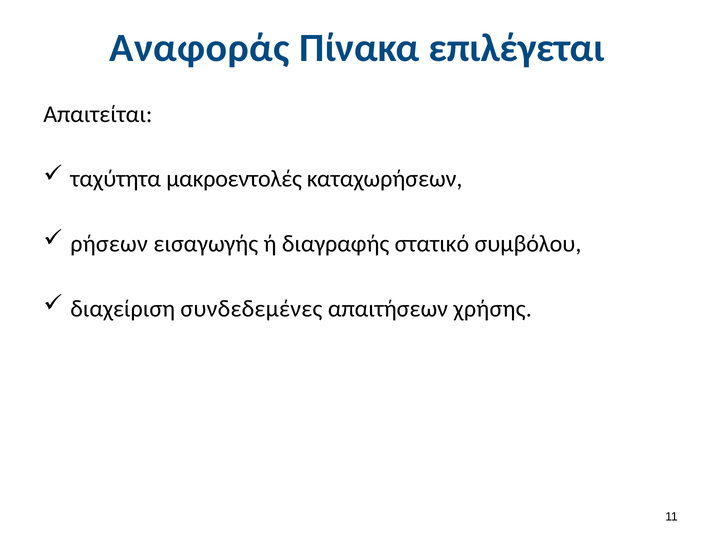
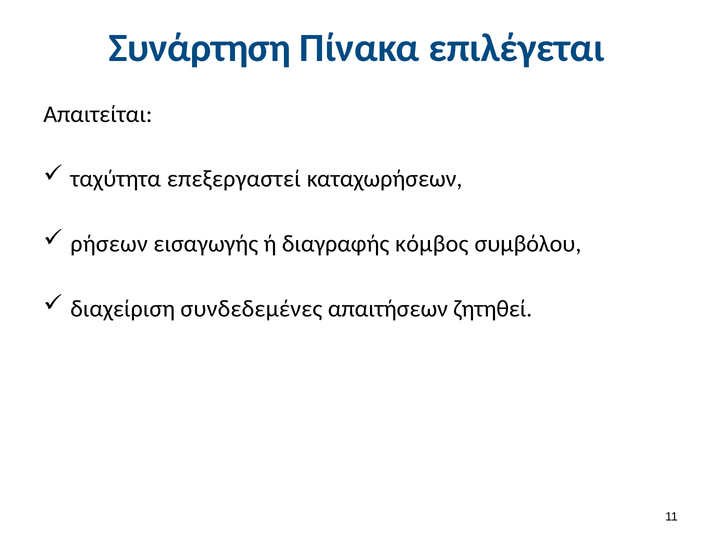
Αναφοράς: Αναφοράς -> Συνάρτηση
μακροεντολές: μακροεντολές -> επεξεργαστεί
στατικό: στατικό -> κόμβος
χρήσης: χρήσης -> ζητηθεί
